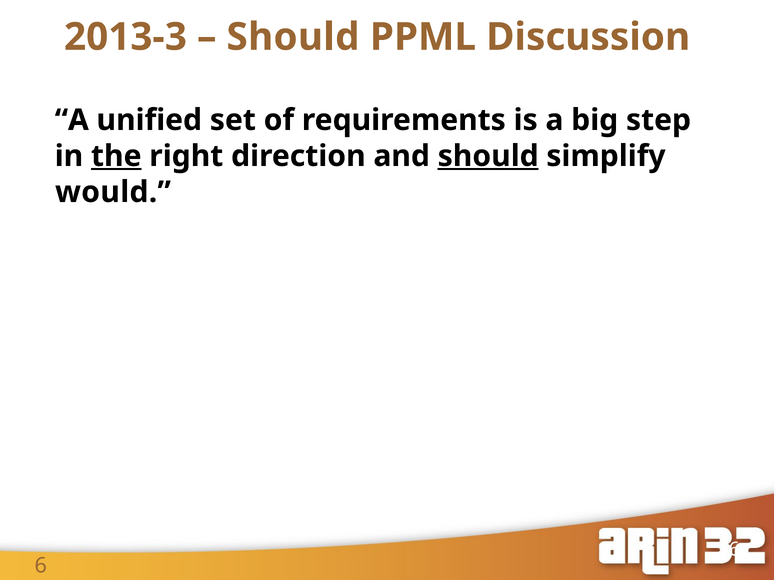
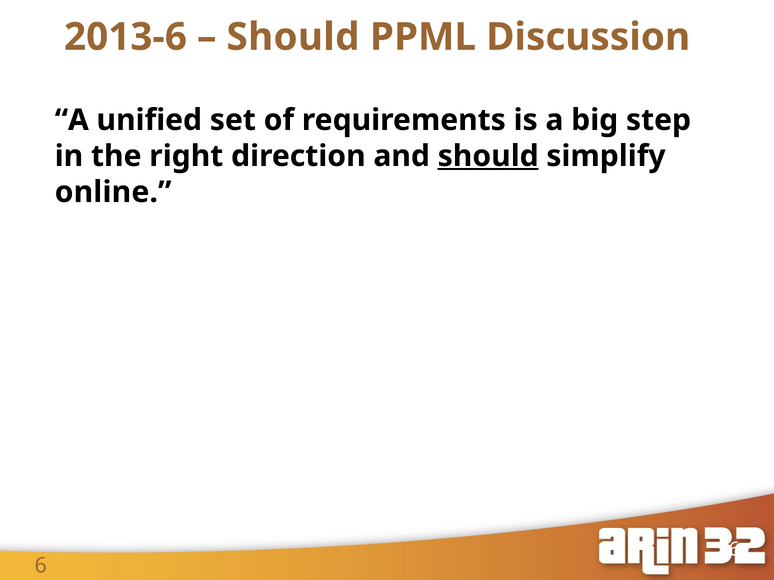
2013-3: 2013-3 -> 2013-6
the underline: present -> none
would: would -> online
